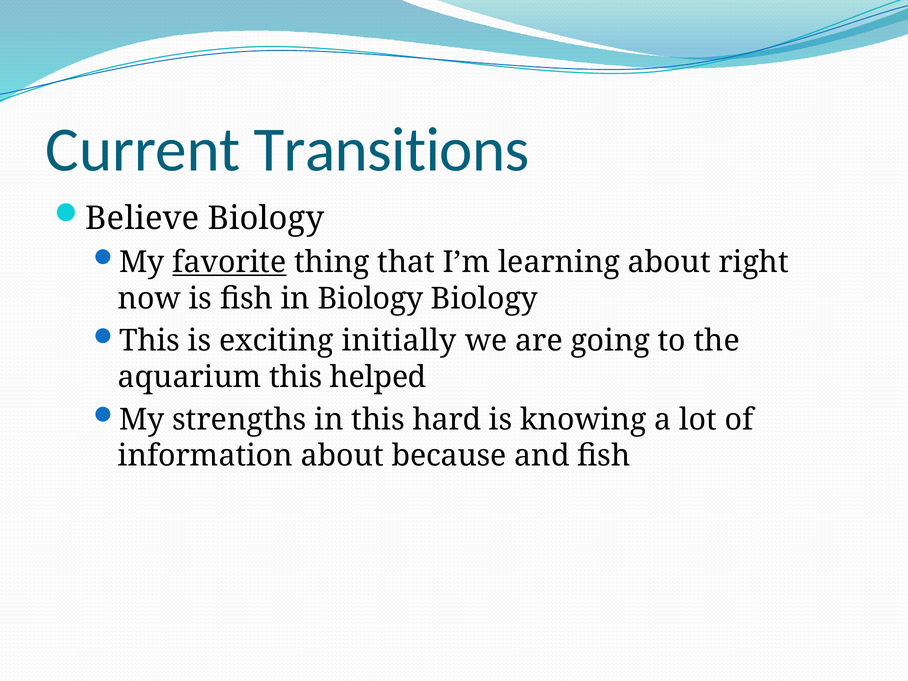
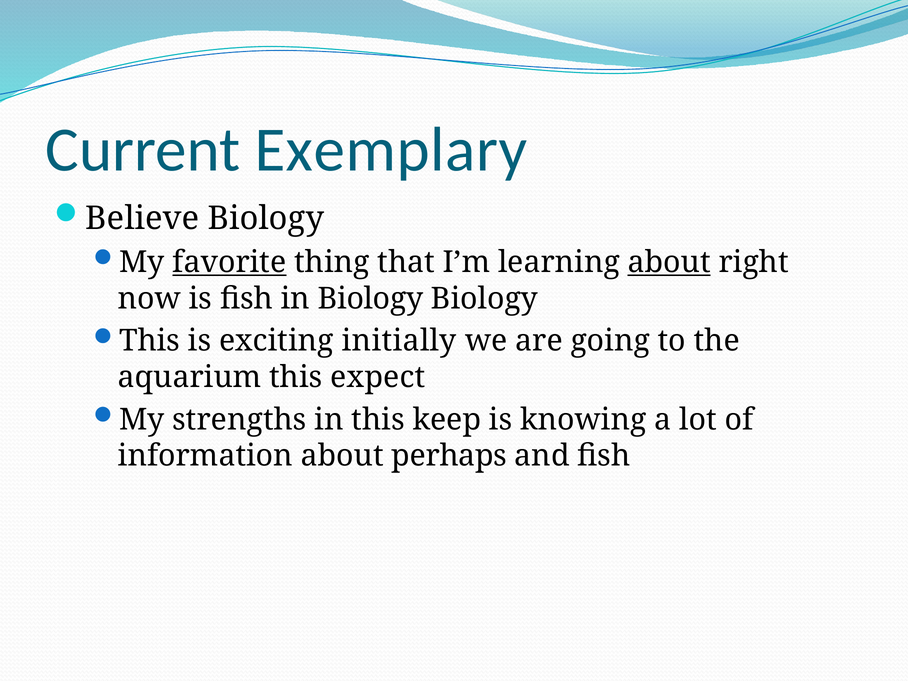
Transitions: Transitions -> Exemplary
about at (669, 262) underline: none -> present
helped: helped -> expect
hard: hard -> keep
because: because -> perhaps
